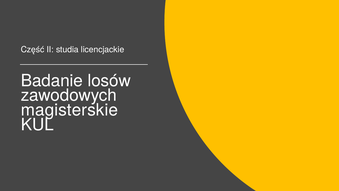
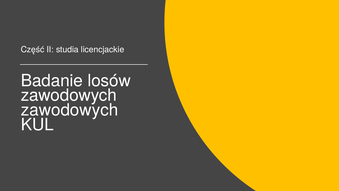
magisterskie at (69, 110): magisterskie -> zawodowych
